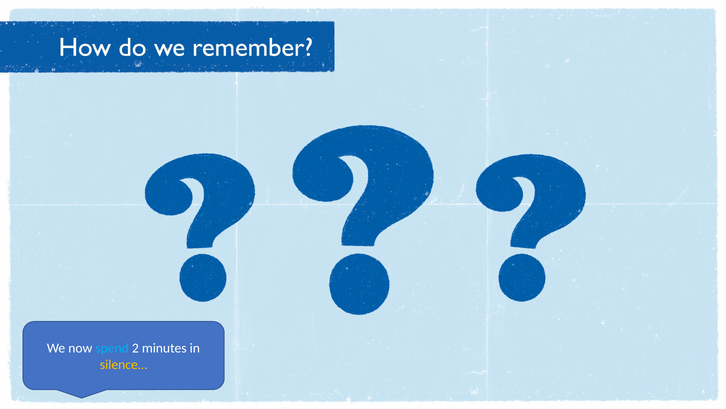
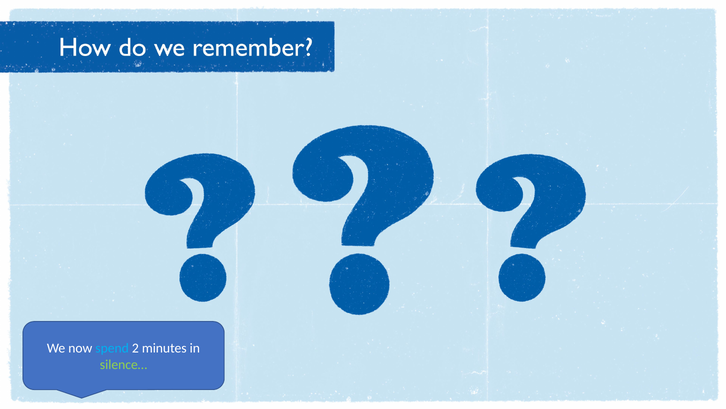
silence… colour: yellow -> light green
